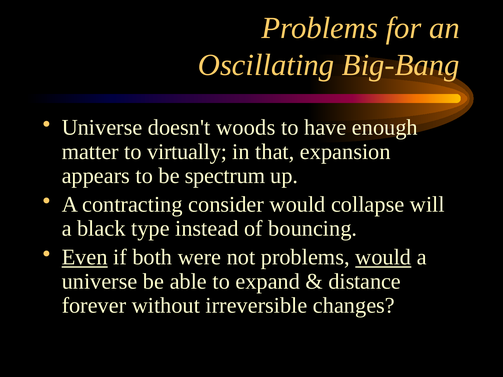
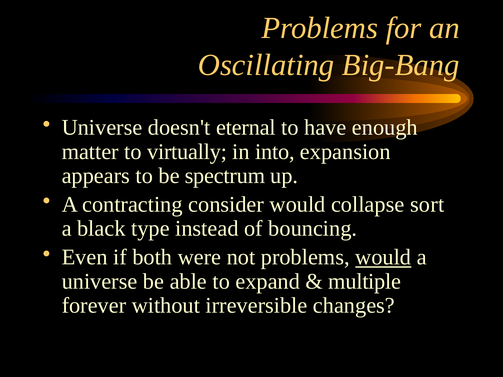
woods: woods -> eternal
that: that -> into
will: will -> sort
Even underline: present -> none
distance: distance -> multiple
